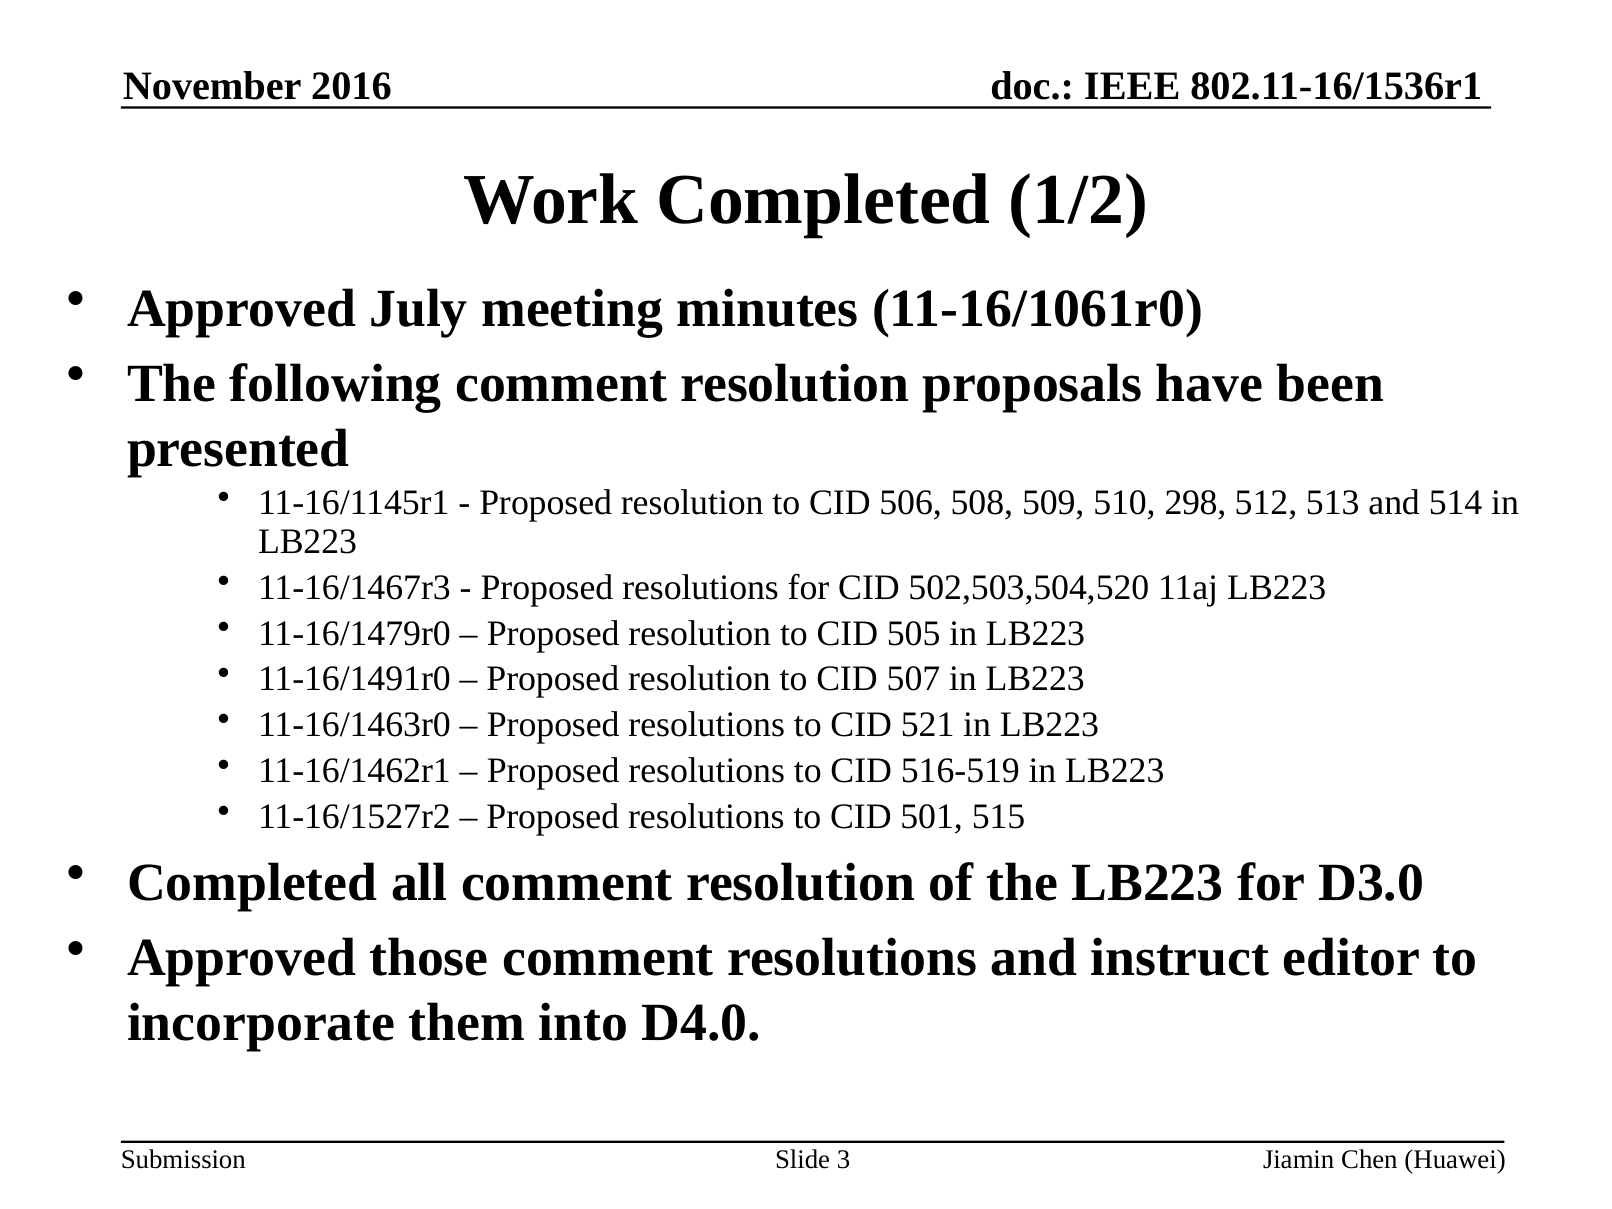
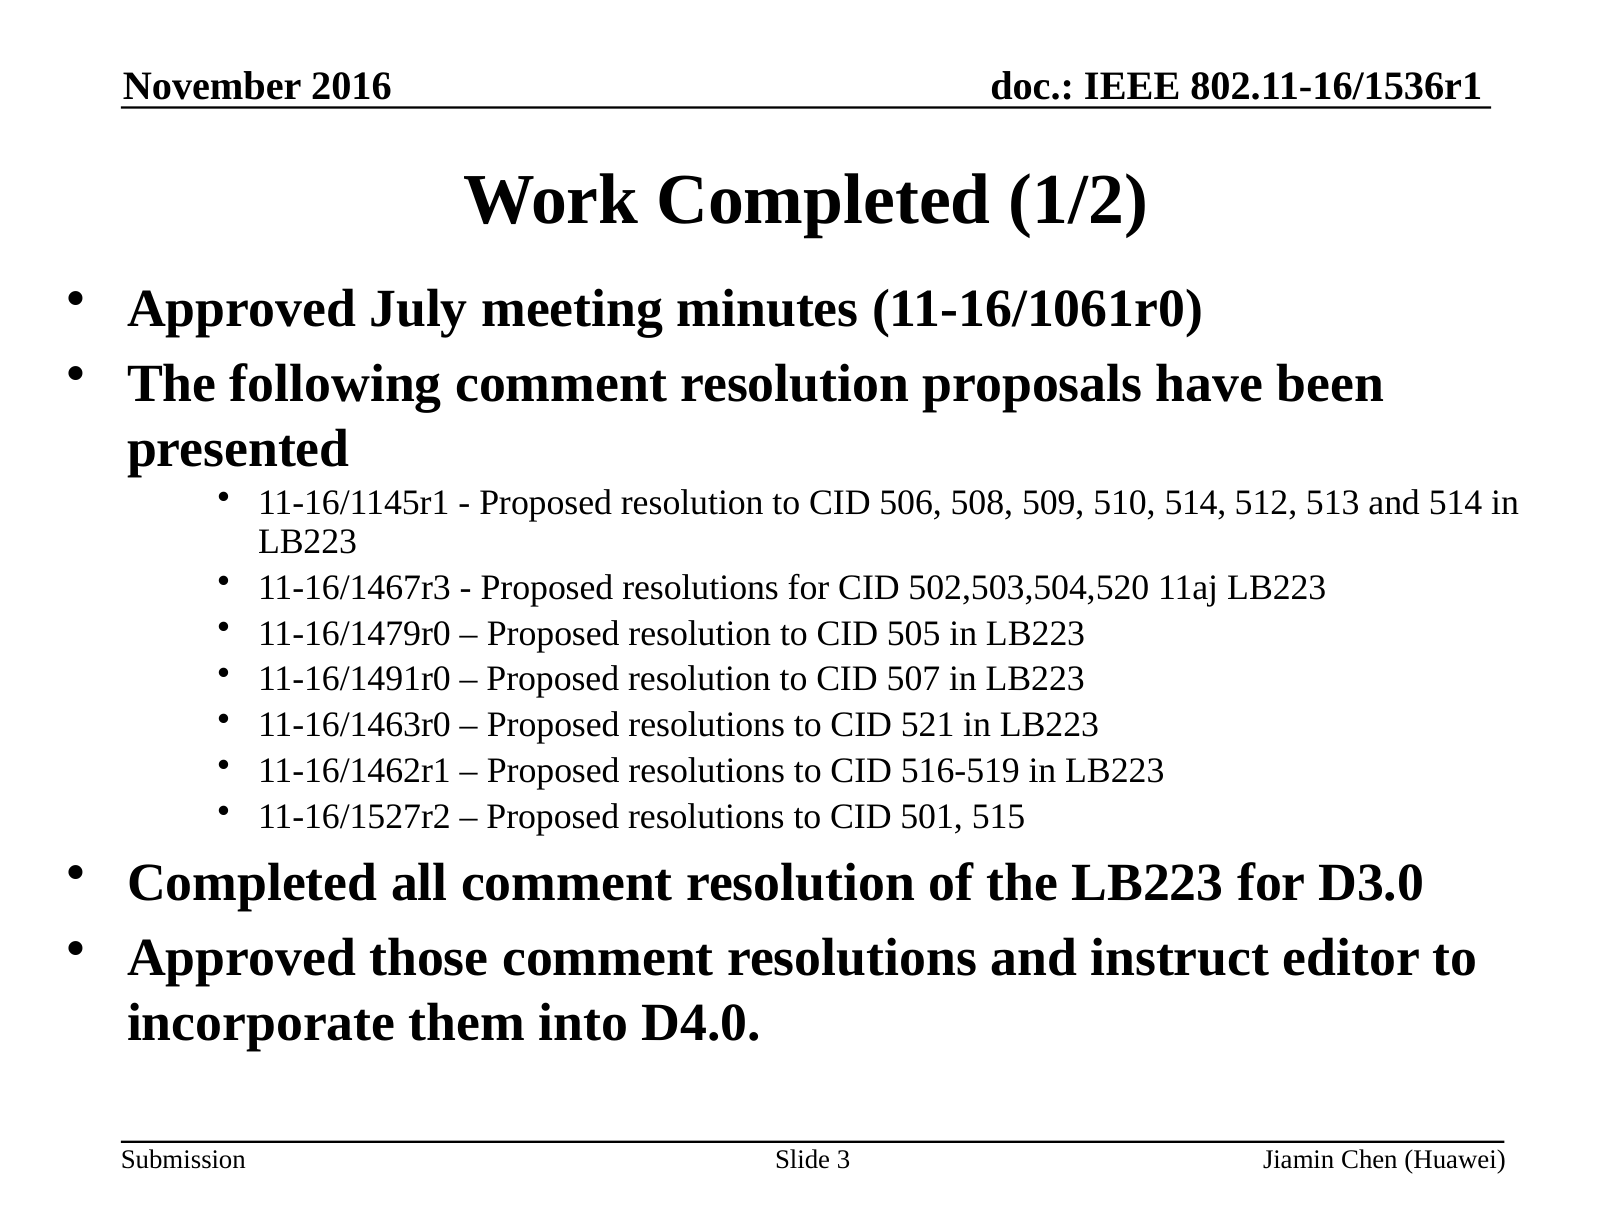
510 298: 298 -> 514
